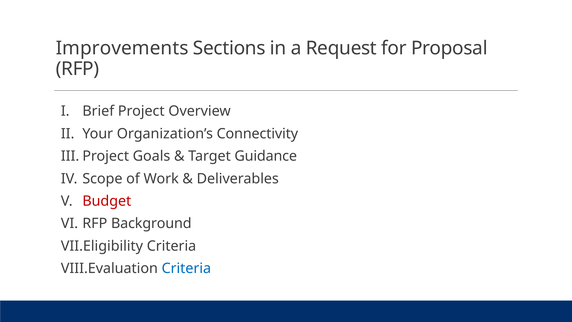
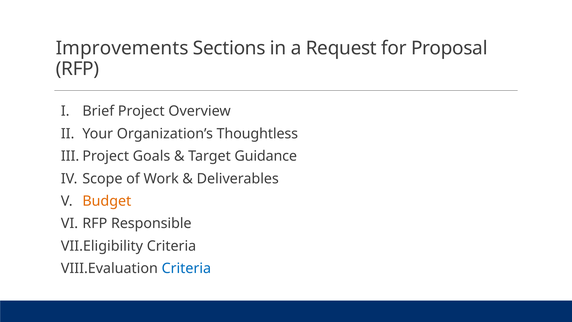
Connectivity: Connectivity -> Thoughtless
Budget colour: red -> orange
Background: Background -> Responsible
